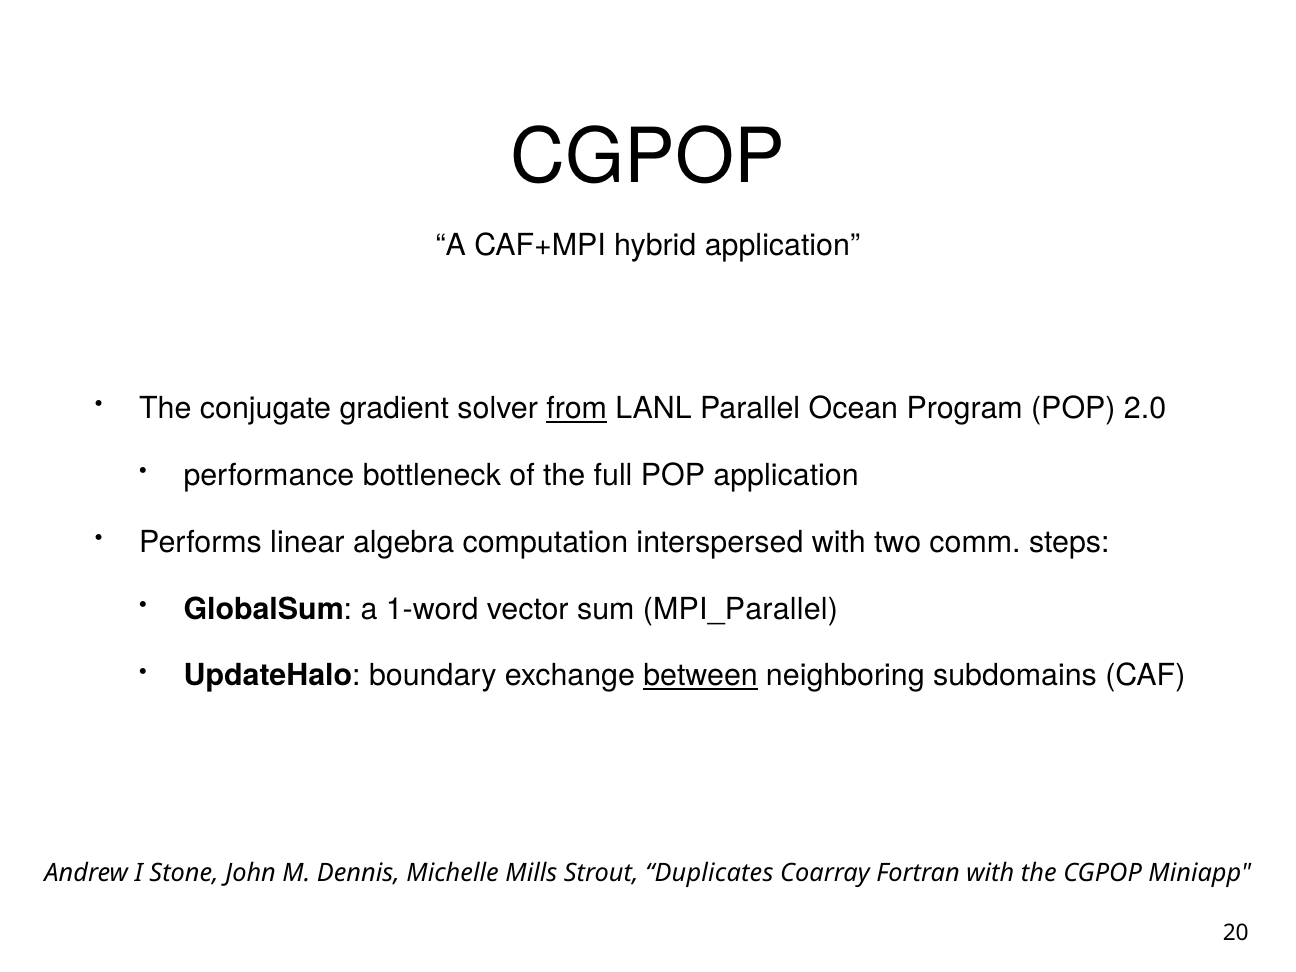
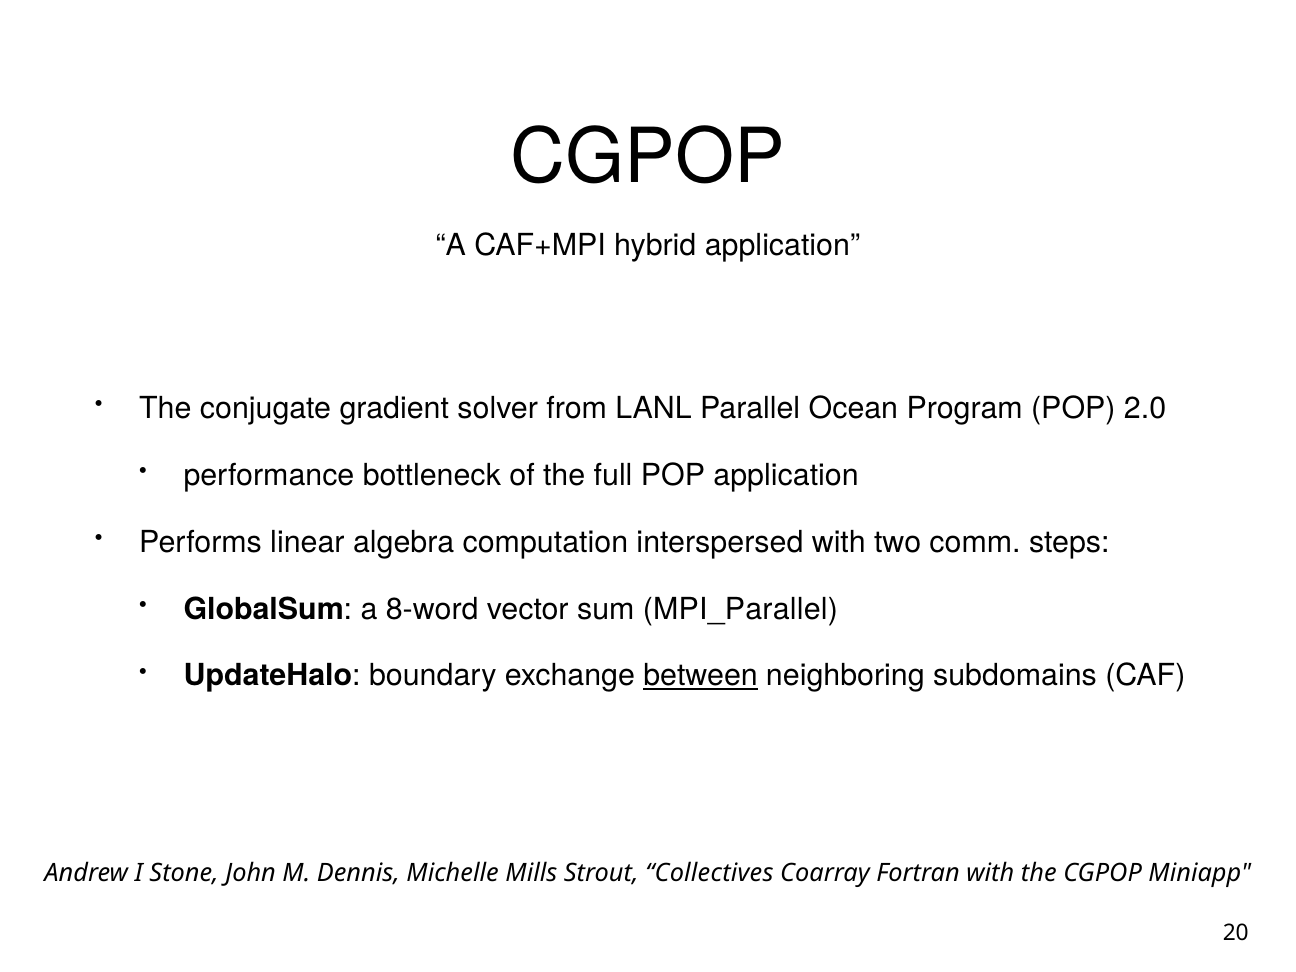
from underline: present -> none
1-word: 1-word -> 8-word
Duplicates: Duplicates -> Collectives
